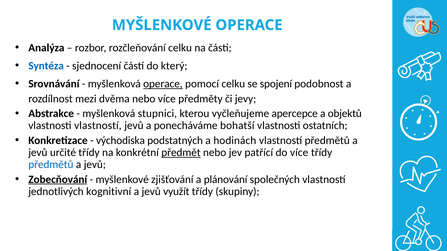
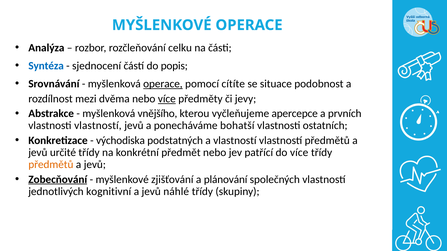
který: který -> popis
pomocí celku: celku -> cítíte
spojení: spojení -> situace
více at (167, 99) underline: none -> present
stupnici: stupnici -> vnějšího
objektů: objektů -> prvních
a hodinách: hodinách -> vlastností
předmět underline: present -> none
předmětů at (51, 165) colour: blue -> orange
využít: využít -> náhlé
